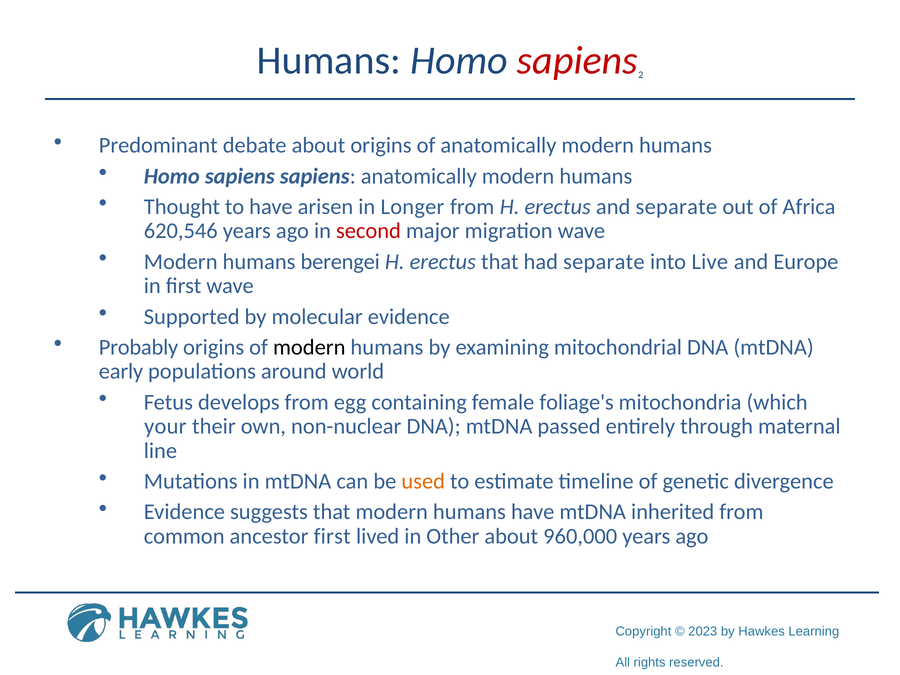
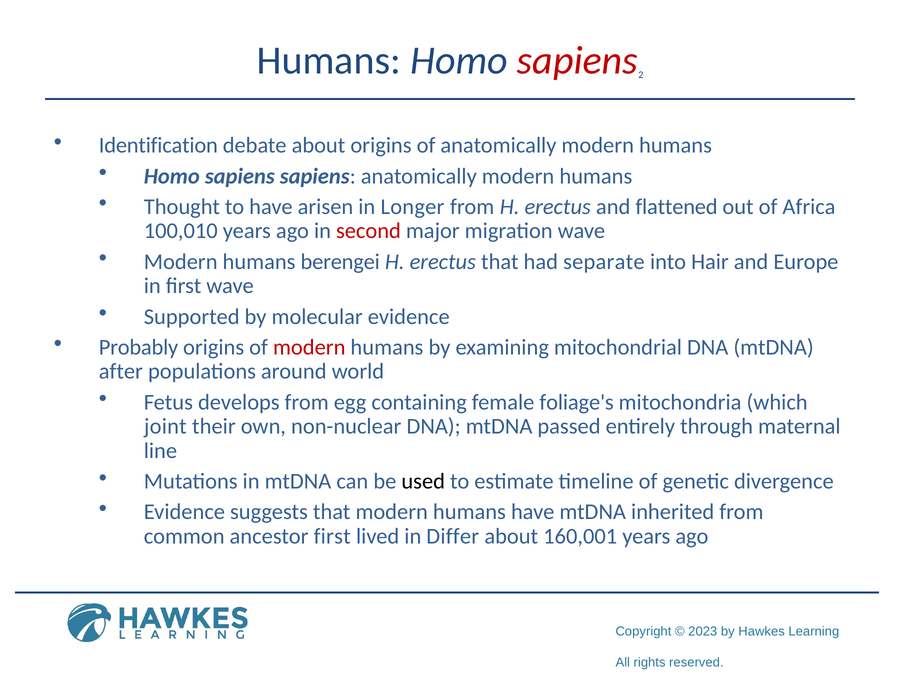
Predominant: Predominant -> Identification
and separate: separate -> flattened
620,546: 620,546 -> 100,010
Live: Live -> Hair
modern at (309, 347) colour: black -> red
early: early -> after
your: your -> joint
used colour: orange -> black
Other: Other -> Differ
960,000: 960,000 -> 160,001
